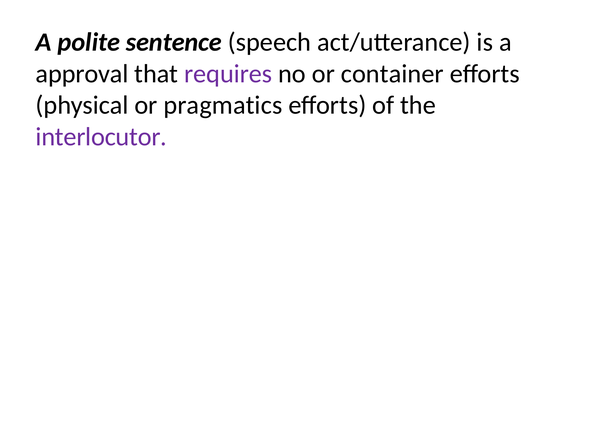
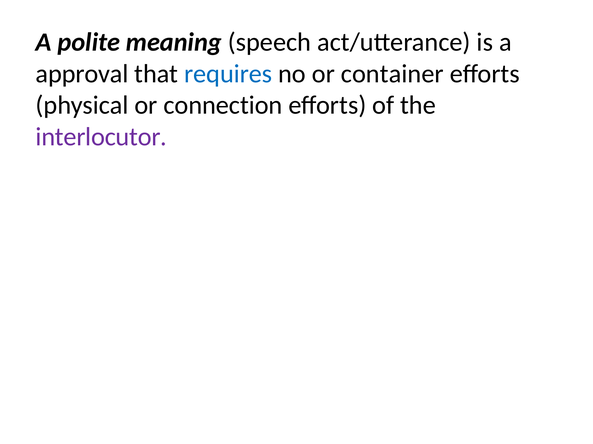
sentence: sentence -> meaning
requires colour: purple -> blue
pragmatics: pragmatics -> connection
